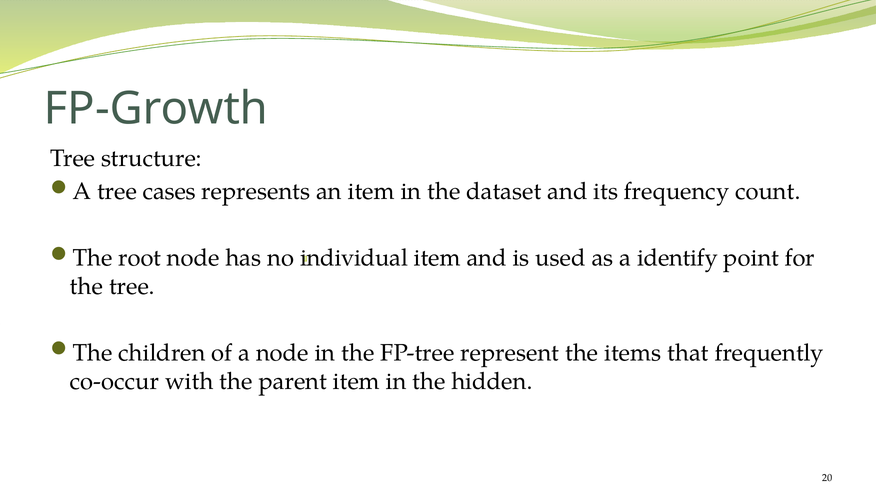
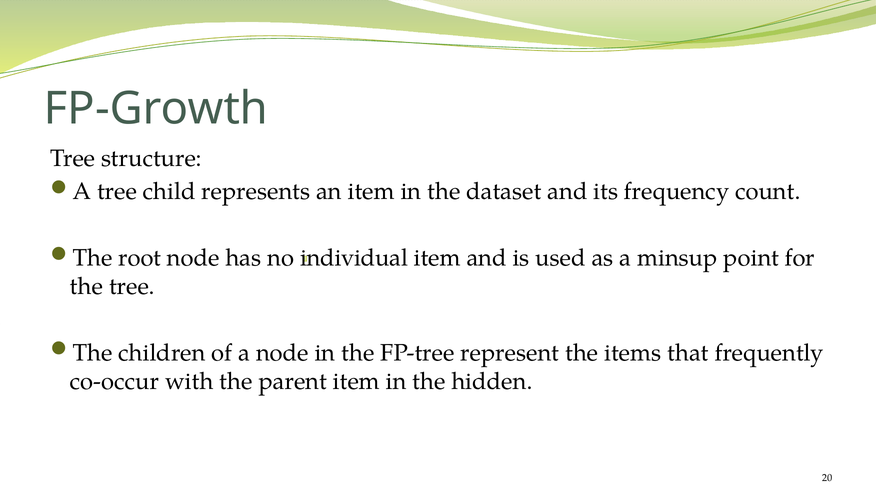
cases: cases -> child
identify: identify -> minsup
